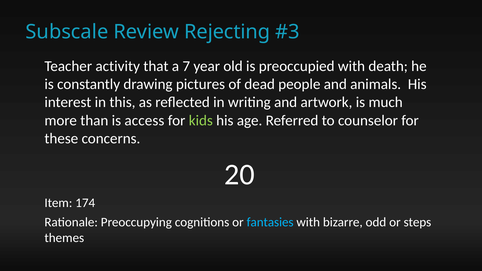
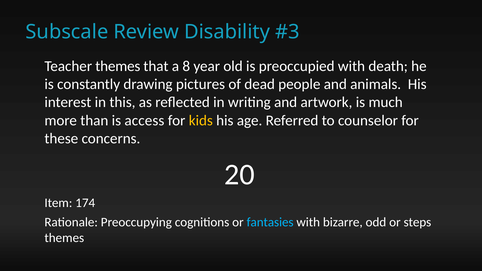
Rejecting: Rejecting -> Disability
Teacher activity: activity -> themes
7: 7 -> 8
kids colour: light green -> yellow
